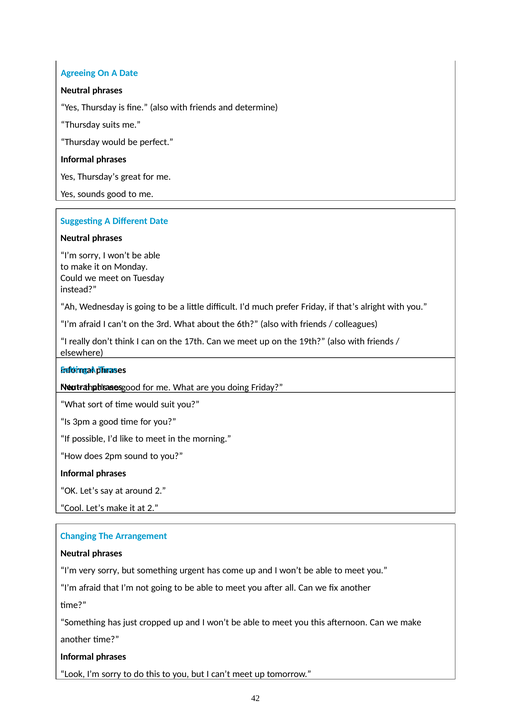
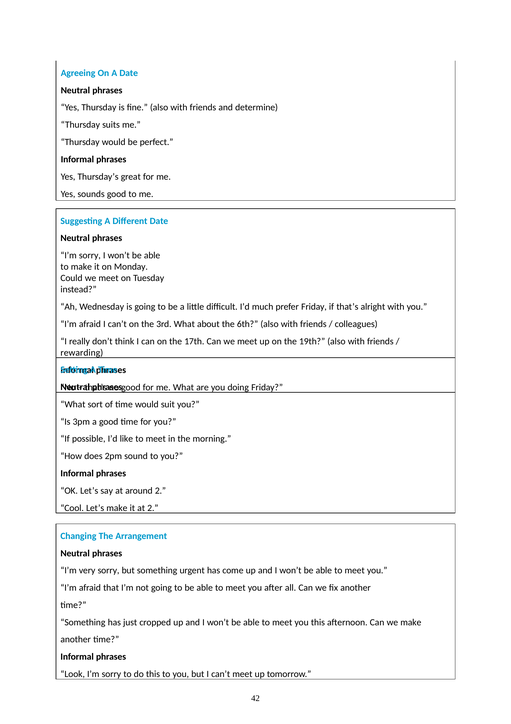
elsewhere: elsewhere -> rewarding
